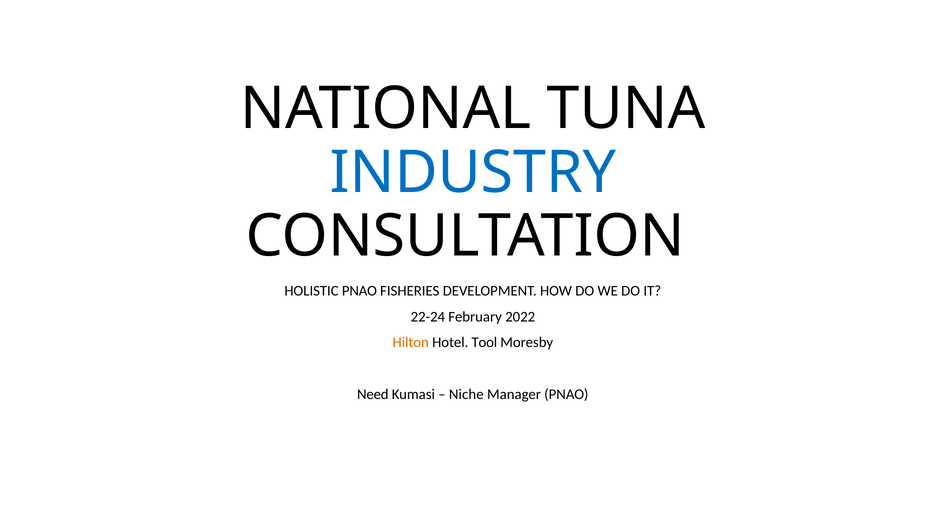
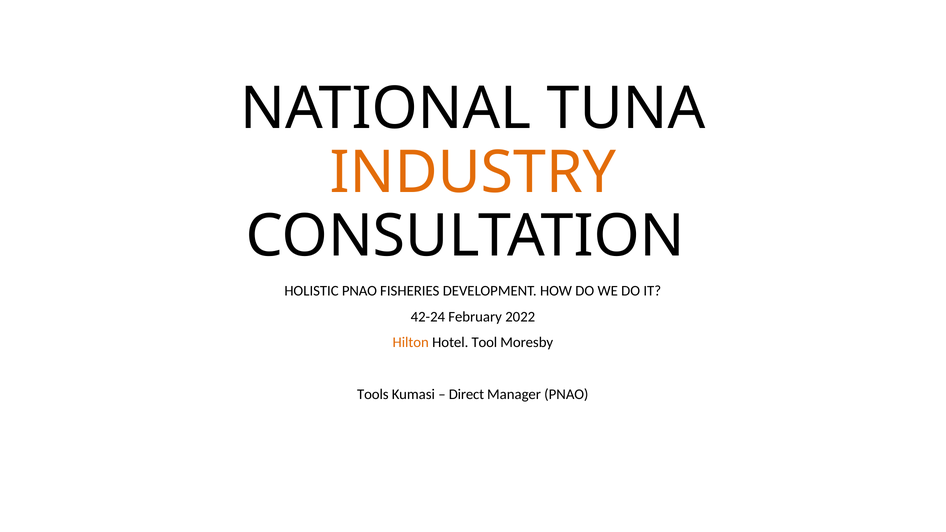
INDUSTRY colour: blue -> orange
22-24: 22-24 -> 42-24
Need: Need -> Tools
Niche: Niche -> Direct
